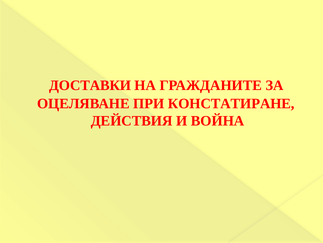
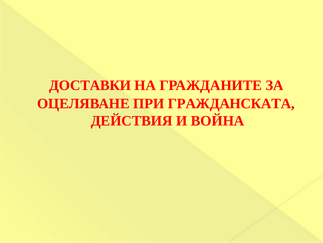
КОНСТАТИРАНЕ: КОНСТАТИРАНЕ -> ГРАЖДАНСКАТА
